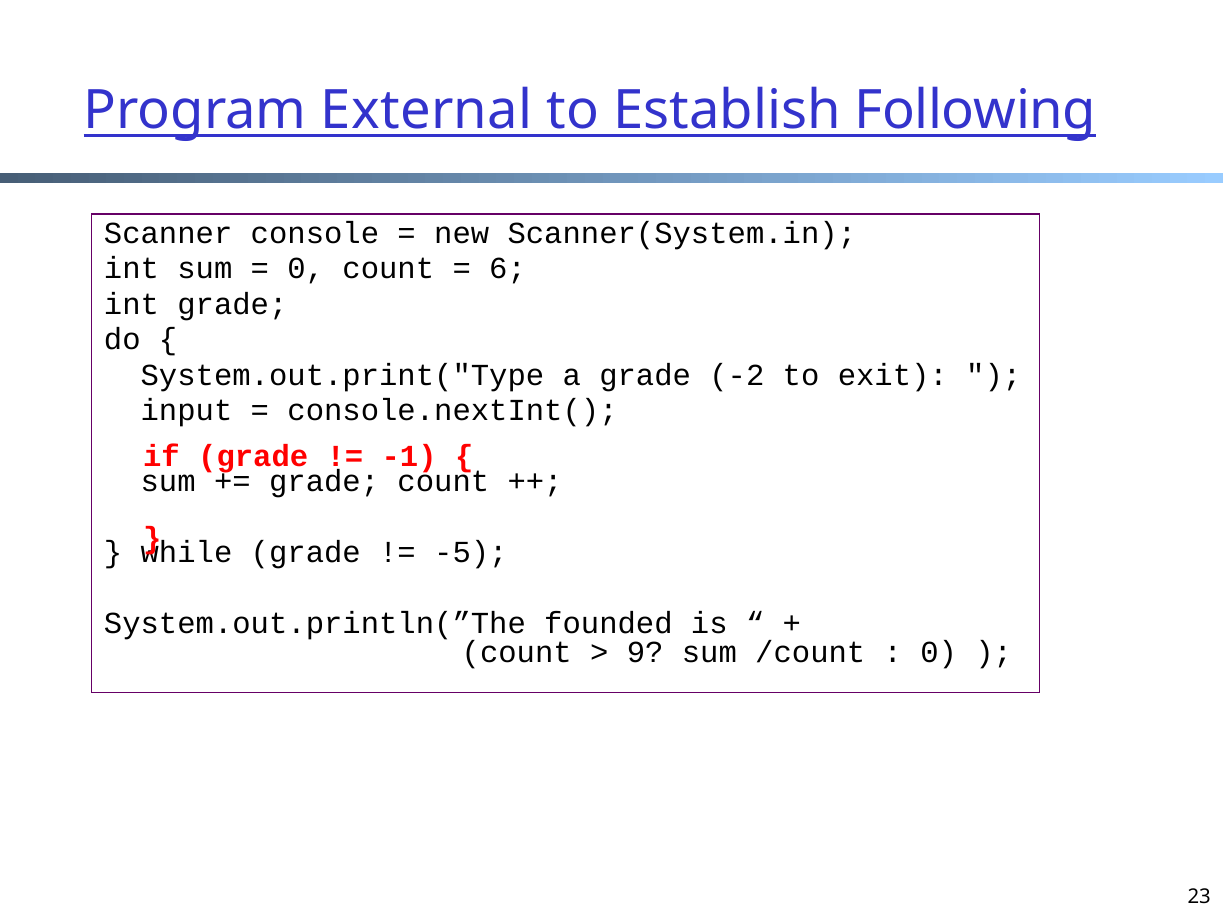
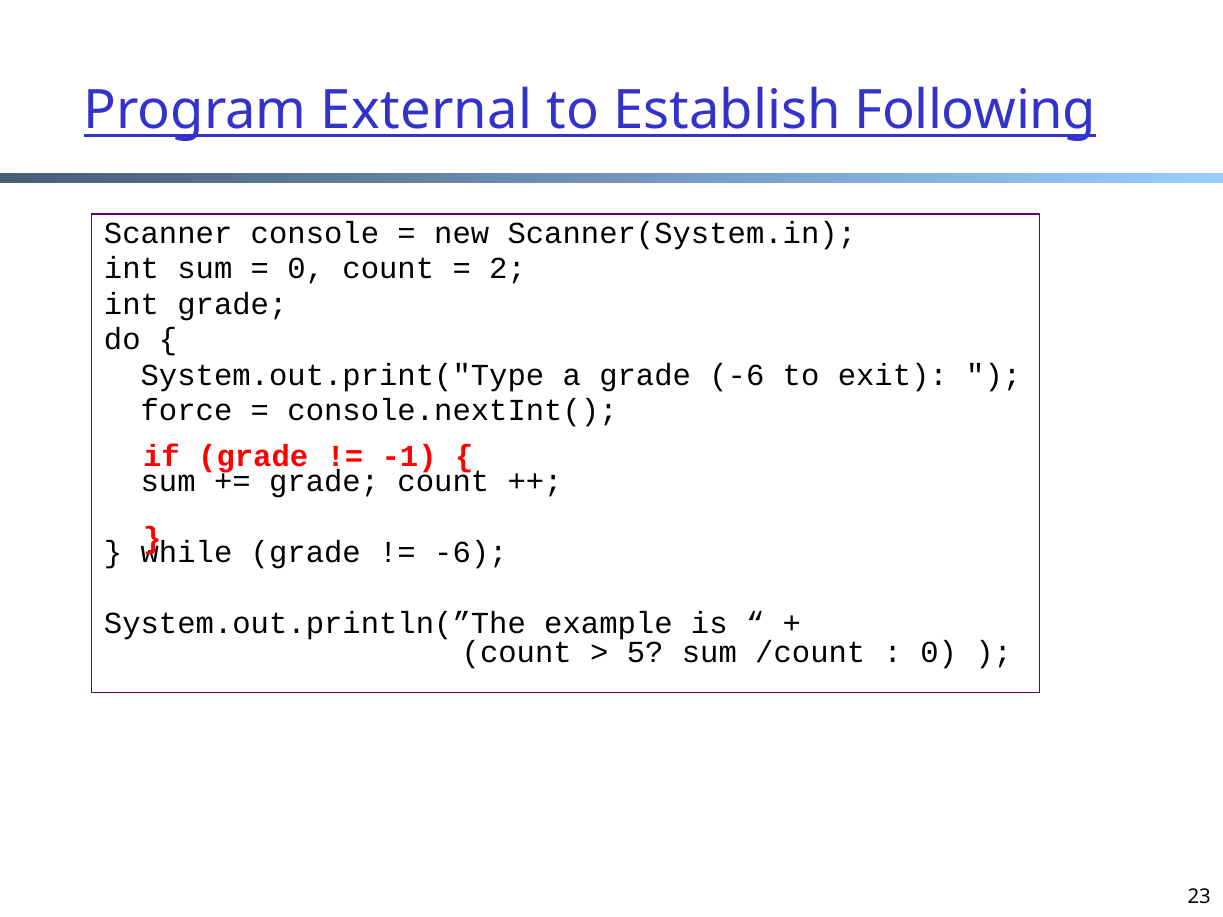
6: 6 -> 2
grade -2: -2 -> -6
input: input -> force
-5 at (471, 553): -5 -> -6
founded: founded -> example
9: 9 -> 5
